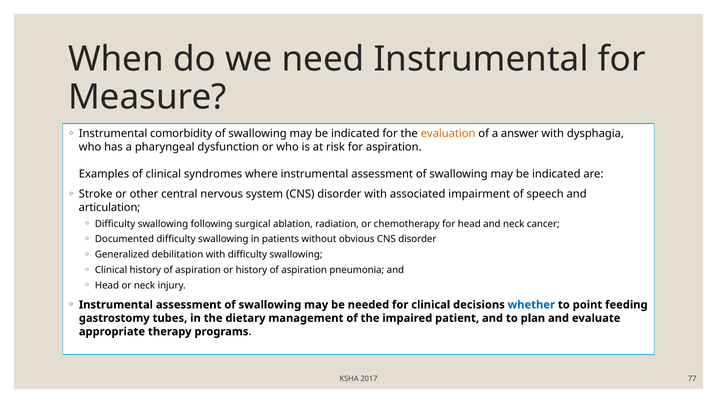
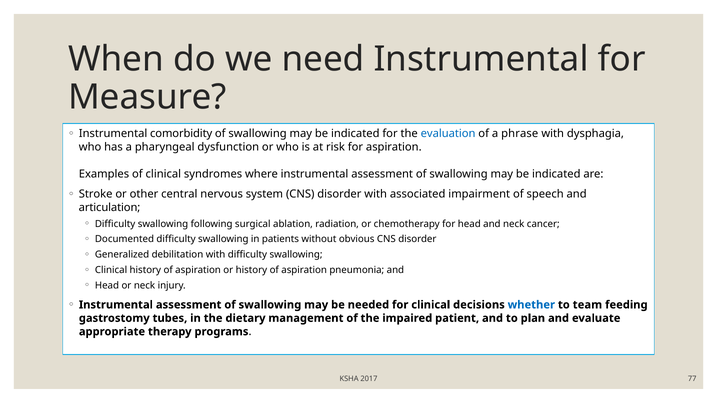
evaluation colour: orange -> blue
answer: answer -> phrase
point: point -> team
